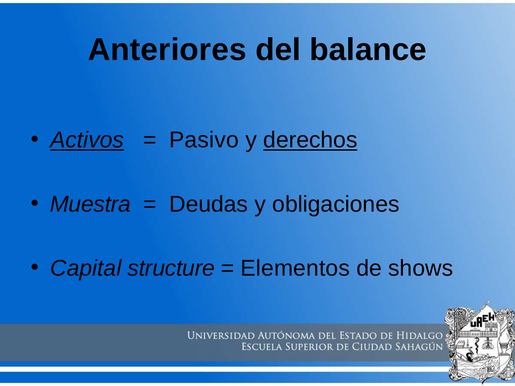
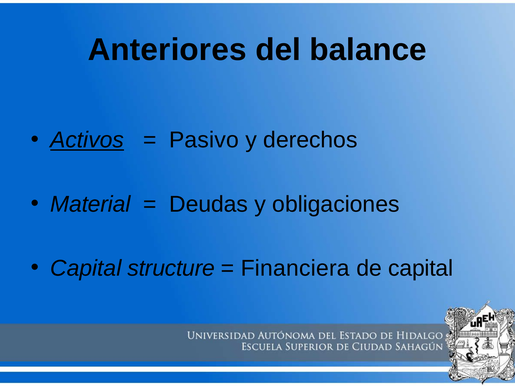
derechos underline: present -> none
Muestra: Muestra -> Material
Elementos: Elementos -> Financiera
de shows: shows -> capital
